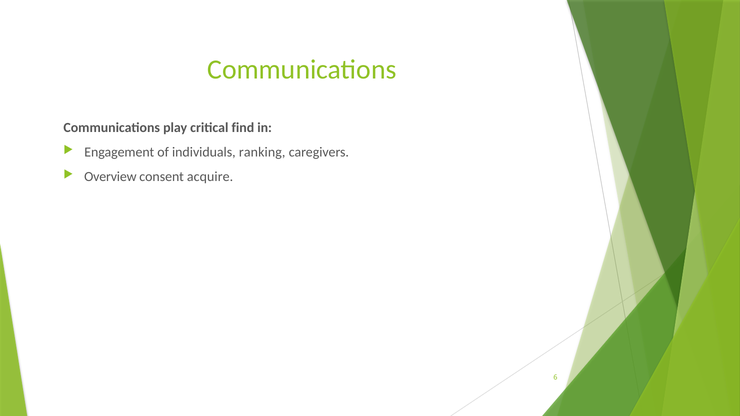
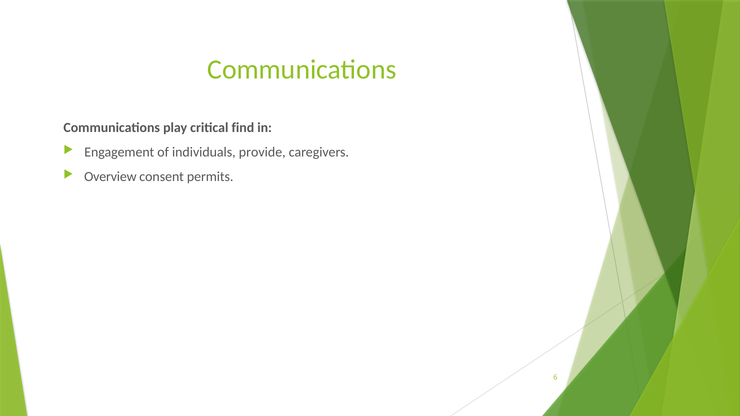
ranking: ranking -> provide
acquire: acquire -> permits
